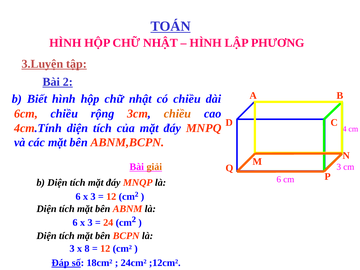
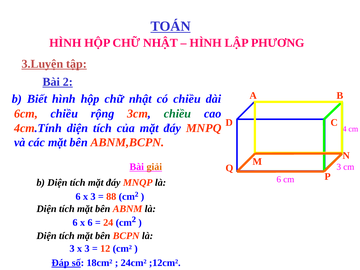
chiều at (177, 114) colour: orange -> green
12 at (111, 196): 12 -> 88
3 at (90, 222): 3 -> 6
3 x 8: 8 -> 3
